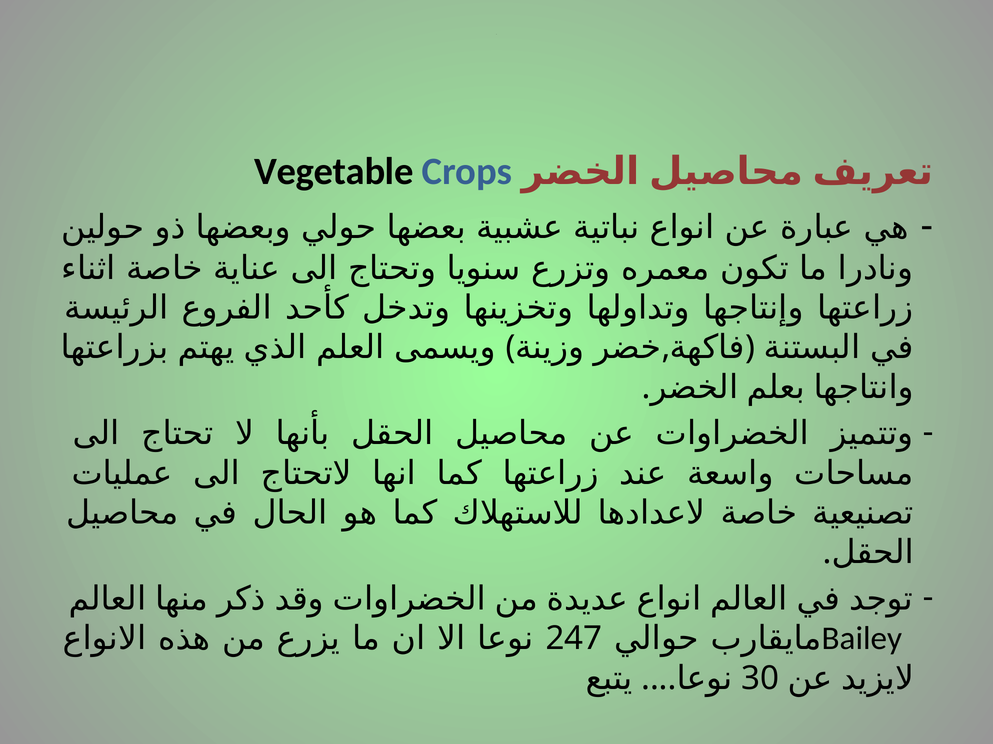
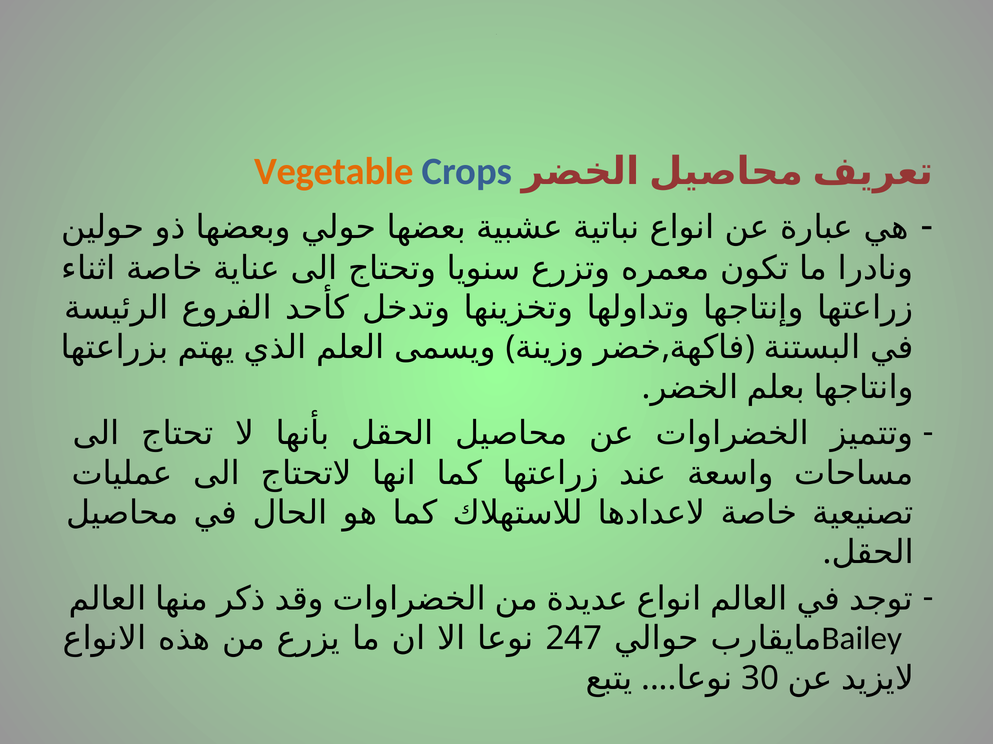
Vegetable colour: black -> orange
